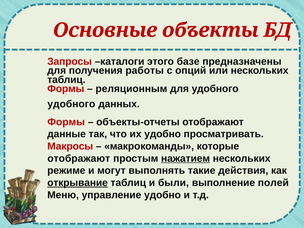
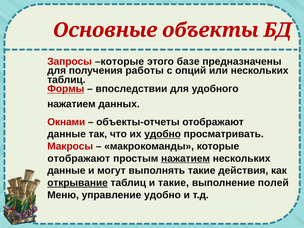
Запросы каталоги: каталоги -> которые
Формы at (66, 89) underline: none -> present
реляционным: реляционным -> впоследствии
удобного at (71, 104): удобного -> нажатием
Формы at (66, 122): Формы -> Окнами
удобно at (163, 134) underline: none -> present
режиме at (66, 171): режиме -> данные
и были: были -> такие
